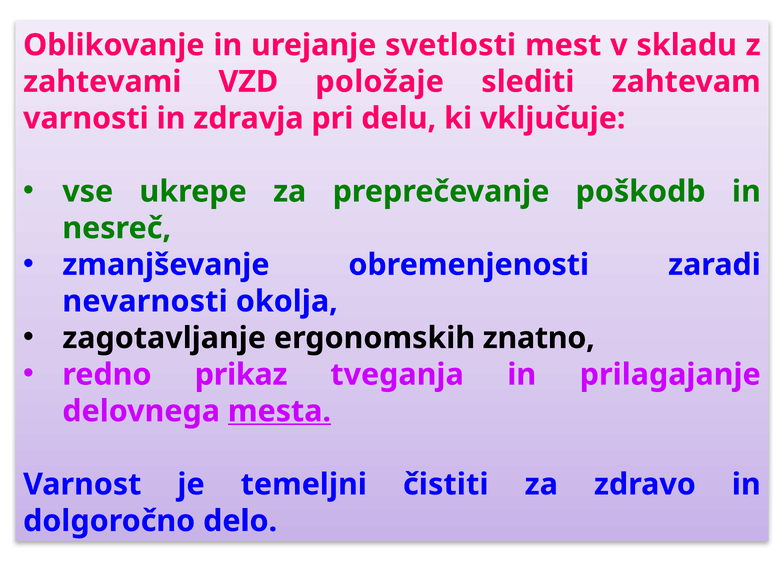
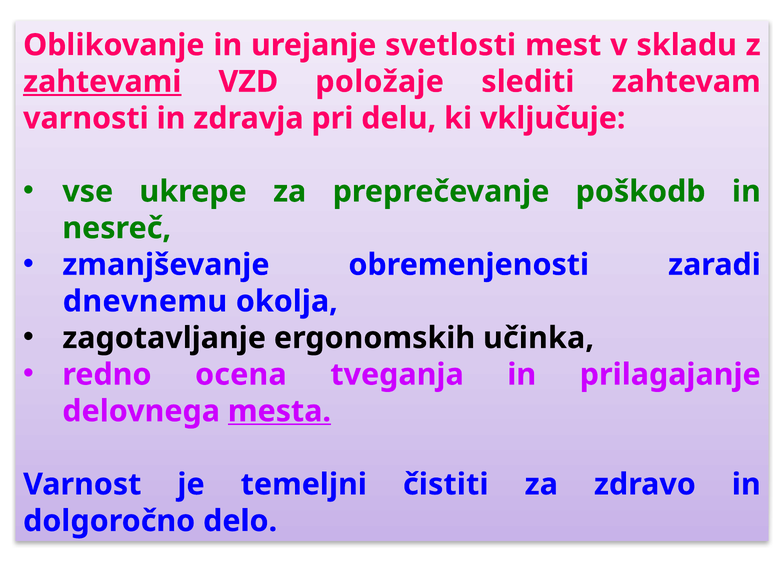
zahtevami underline: none -> present
nevarnosti: nevarnosti -> dnevnemu
znatno: znatno -> učinka
prikaz: prikaz -> ocena
